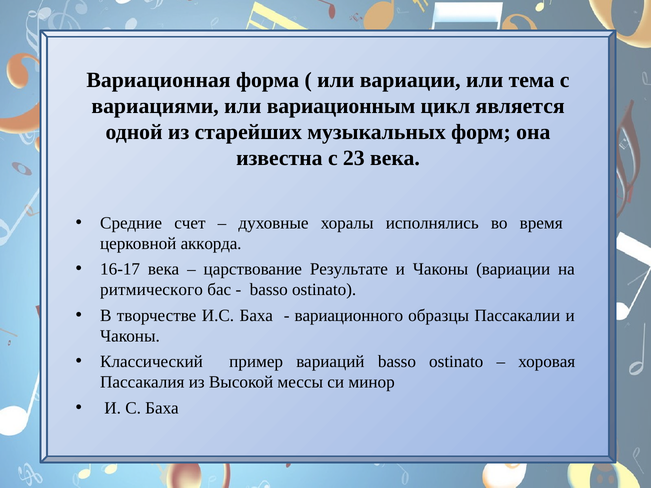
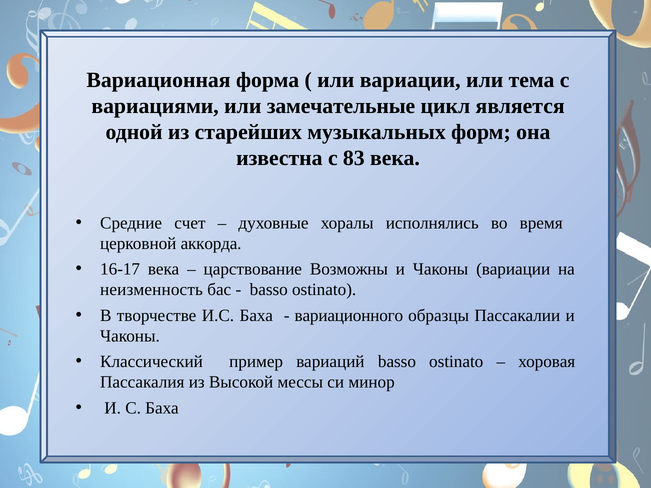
вариационным: вариационным -> замечательные
23: 23 -> 83
Результате: Результате -> Возможны
ритмического: ритмического -> неизменность
